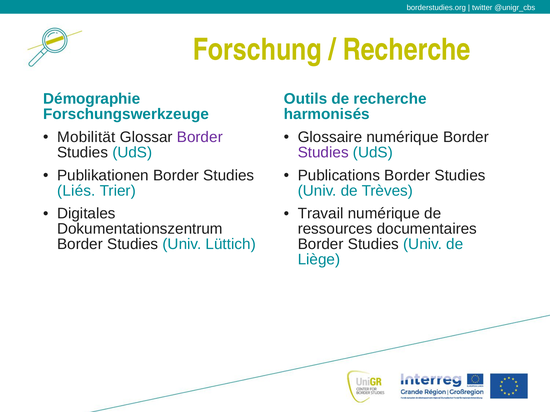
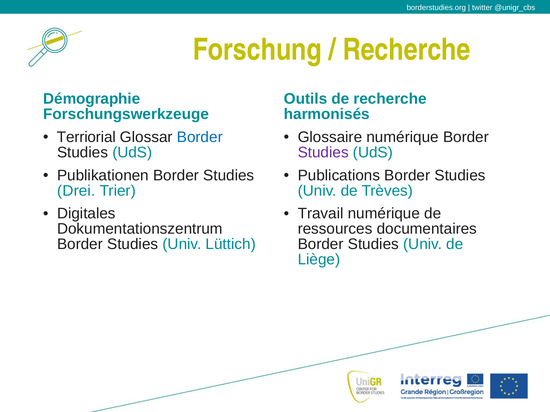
Mobilität: Mobilität -> Terriorial
Border at (200, 137) colour: purple -> blue
Liés: Liés -> Drei
